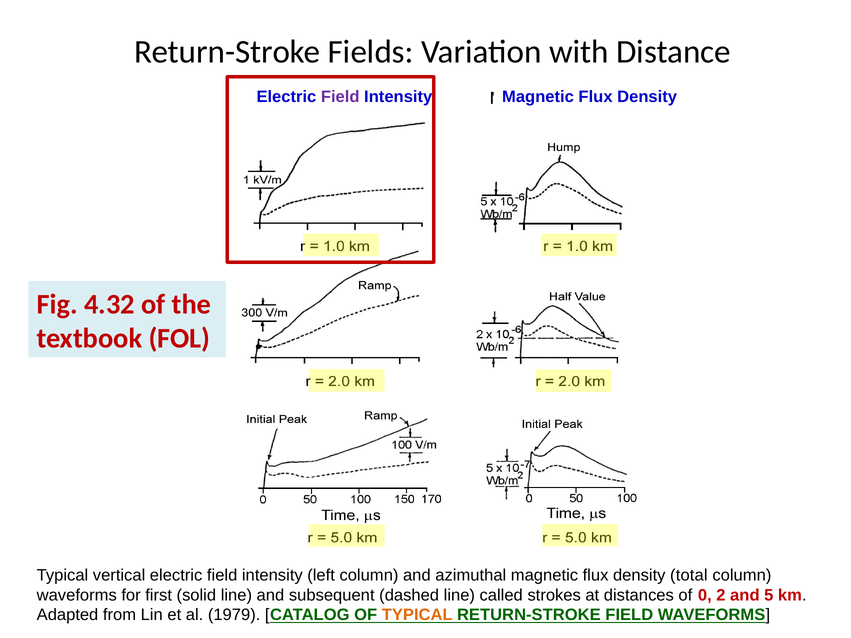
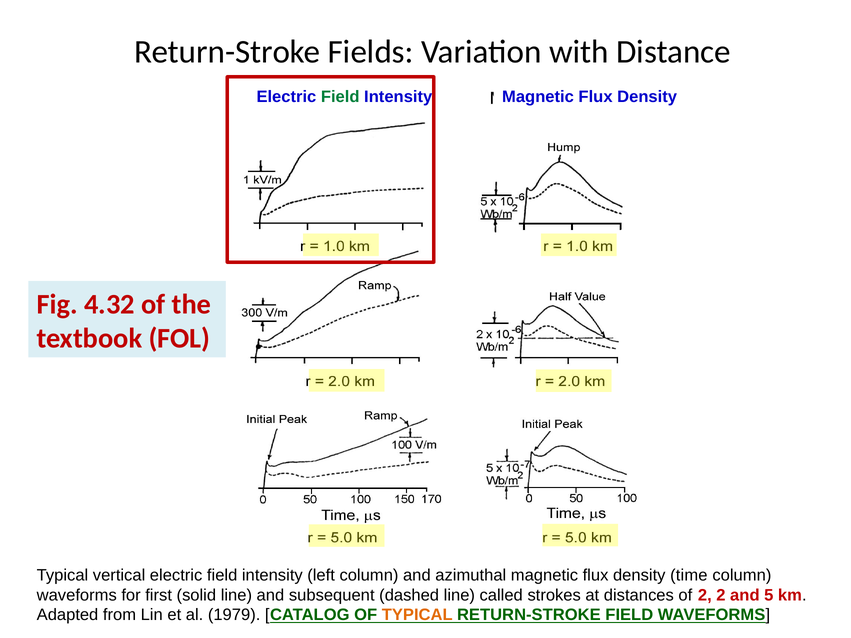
Field at (340, 97) colour: purple -> green
total: total -> time
of 0: 0 -> 2
